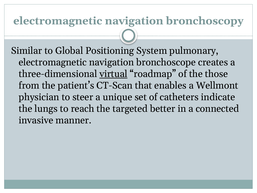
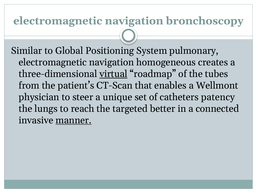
bronchoscope: bronchoscope -> homogeneous
those: those -> tubes
indicate: indicate -> patency
manner underline: none -> present
